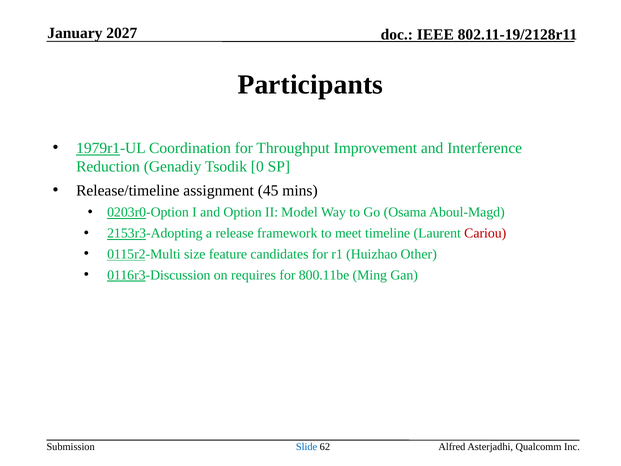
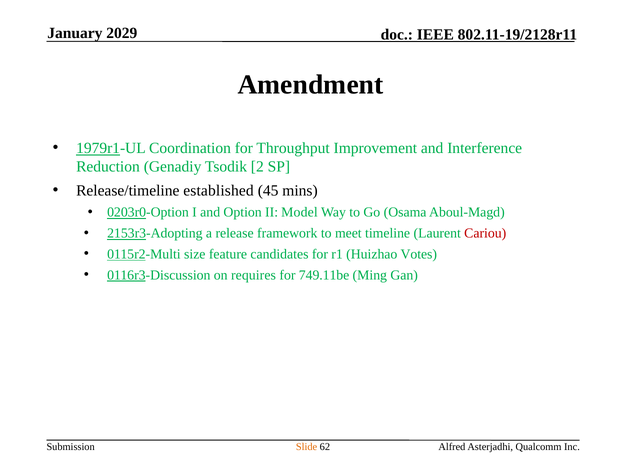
2027: 2027 -> 2029
Participants: Participants -> Amendment
0: 0 -> 2
assignment: assignment -> established
Other: Other -> Votes
800.11be: 800.11be -> 749.11be
Slide colour: blue -> orange
